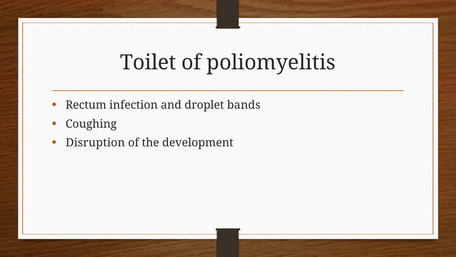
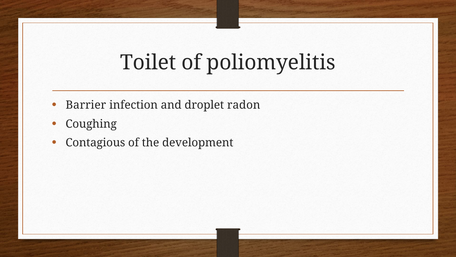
Rectum: Rectum -> Barrier
bands: bands -> radon
Disruption: Disruption -> Contagious
